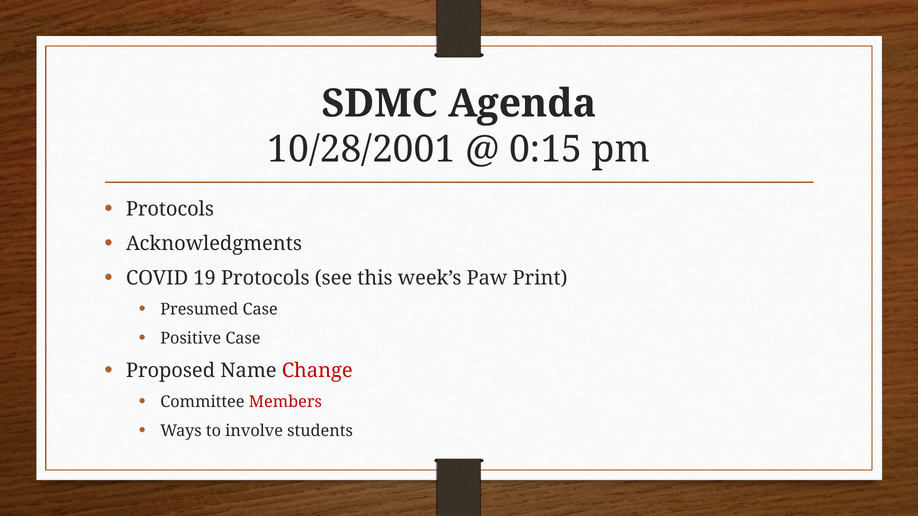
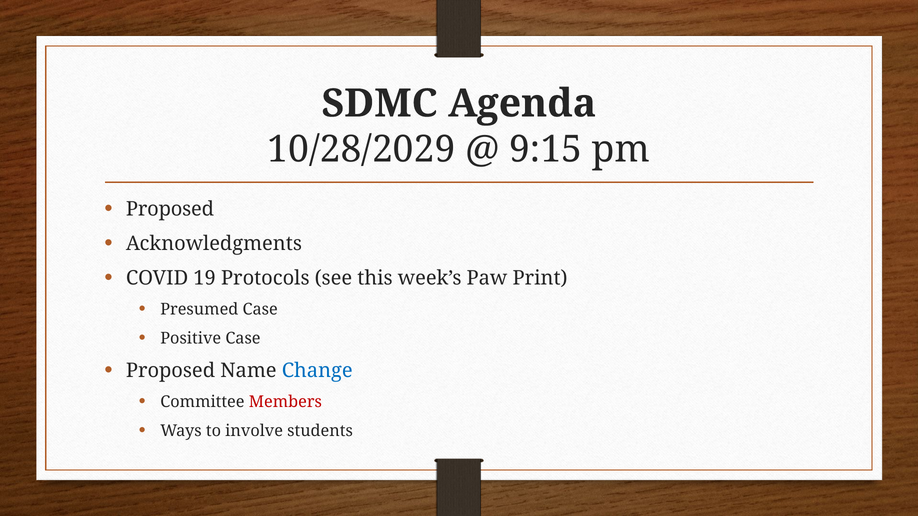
10/28/2001: 10/28/2001 -> 10/28/2029
0:15: 0:15 -> 9:15
Protocols at (170, 209): Protocols -> Proposed
Change colour: red -> blue
